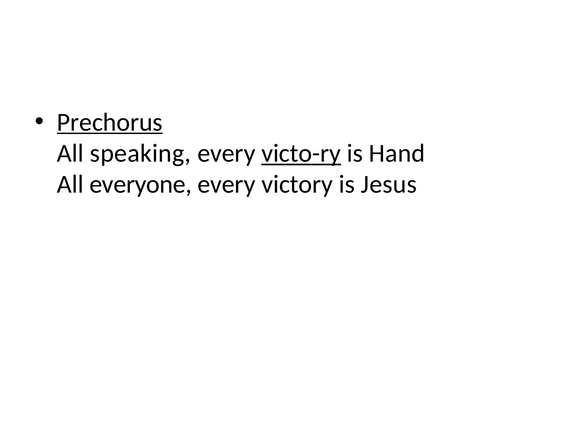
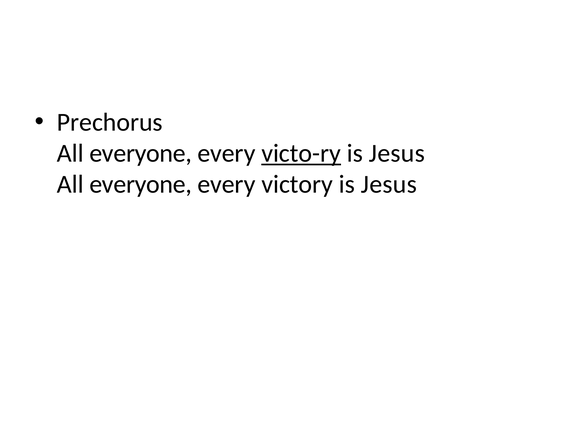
Prechorus underline: present -> none
speaking at (140, 153): speaking -> everyone
Hand at (397, 153): Hand -> Jesus
